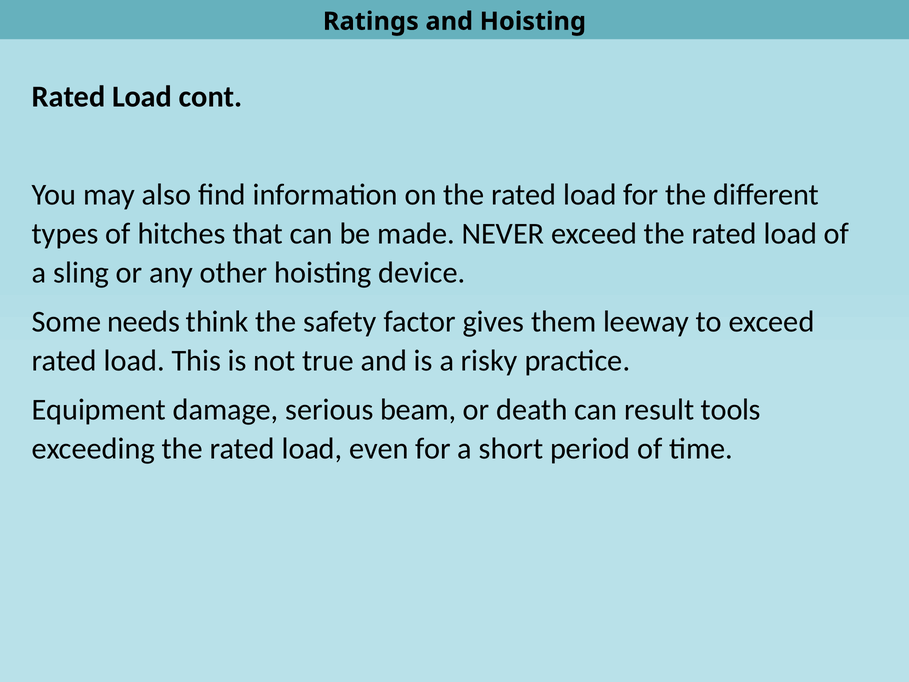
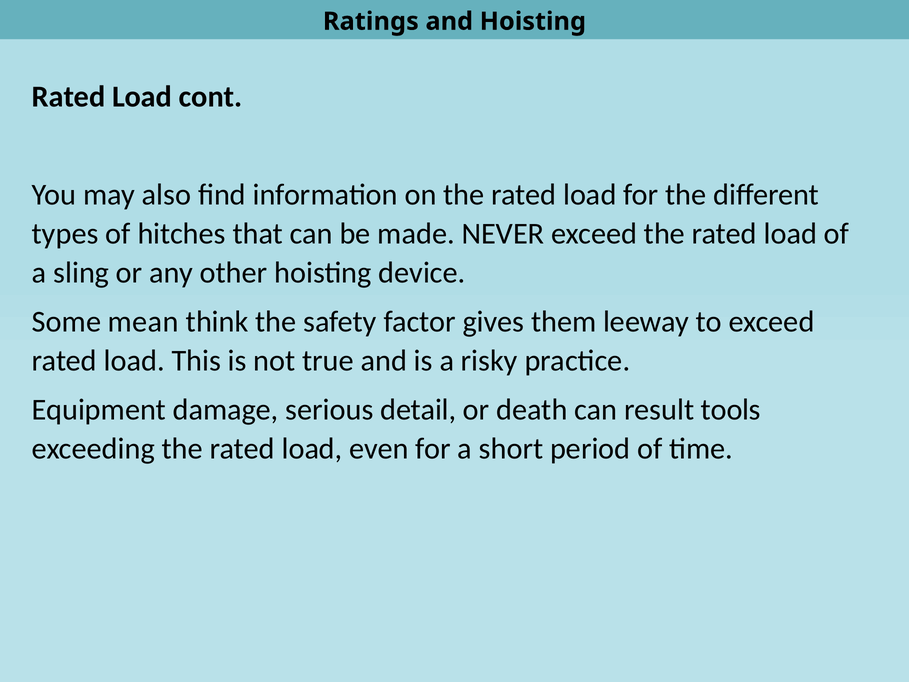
needs: needs -> mean
beam: beam -> detail
